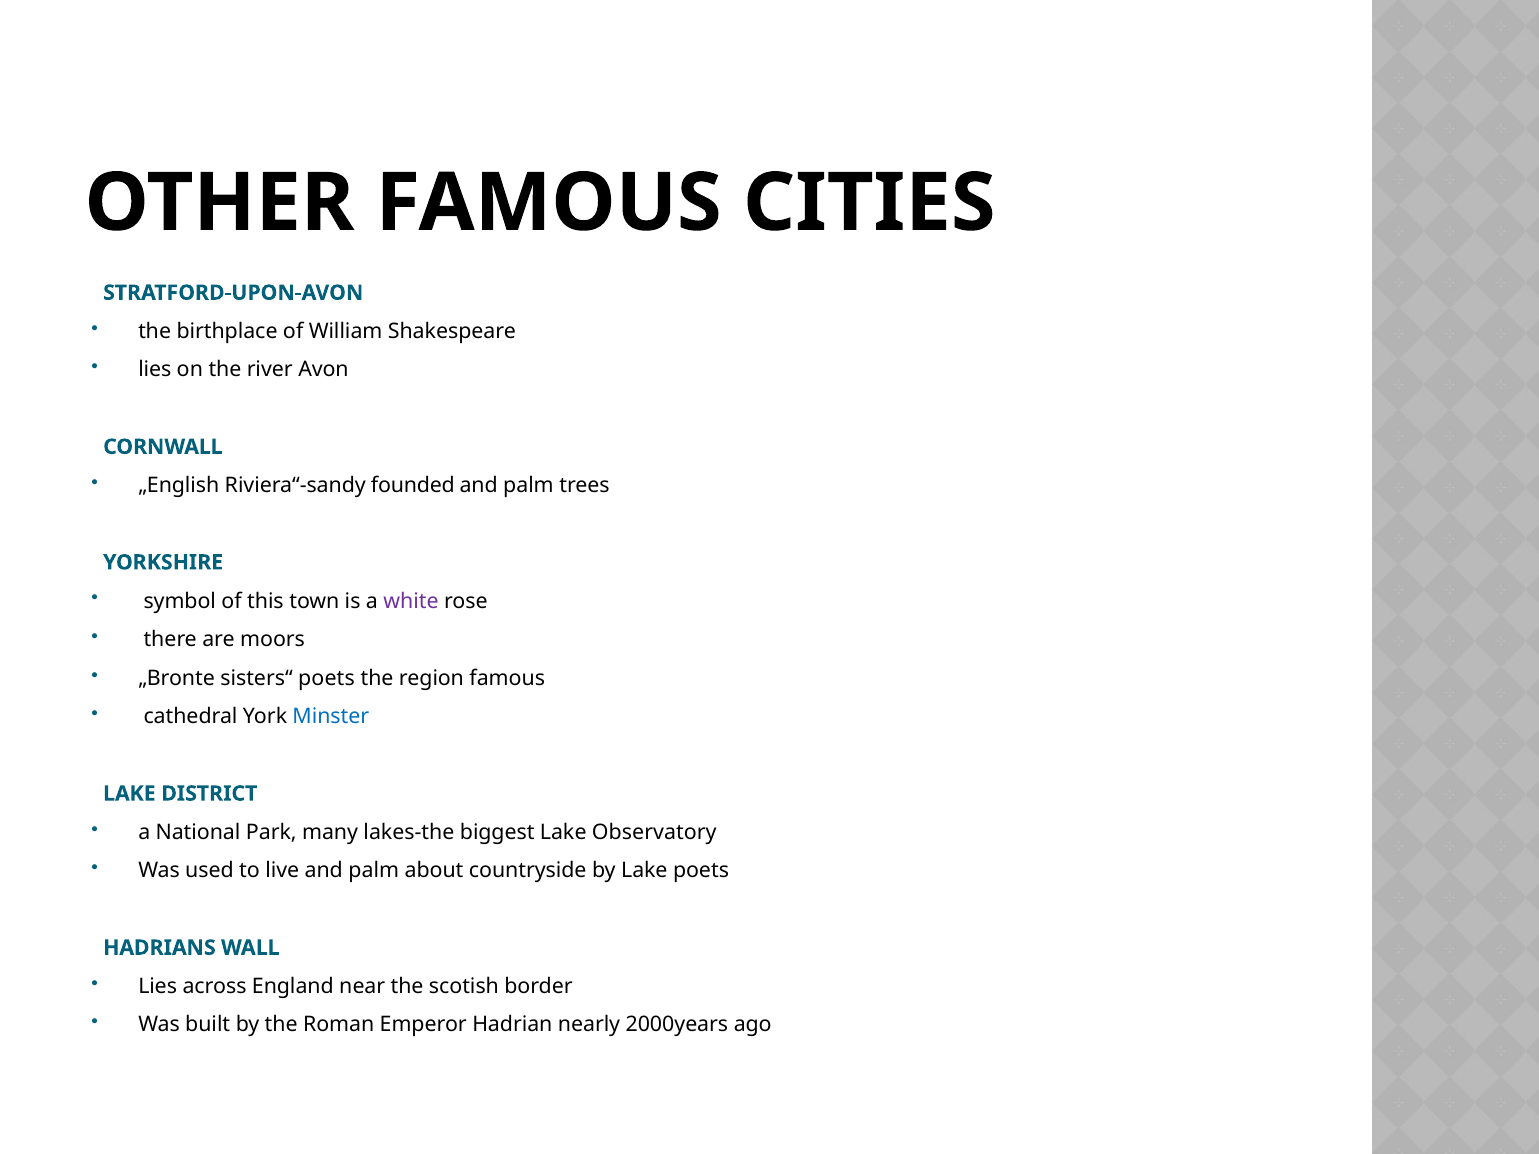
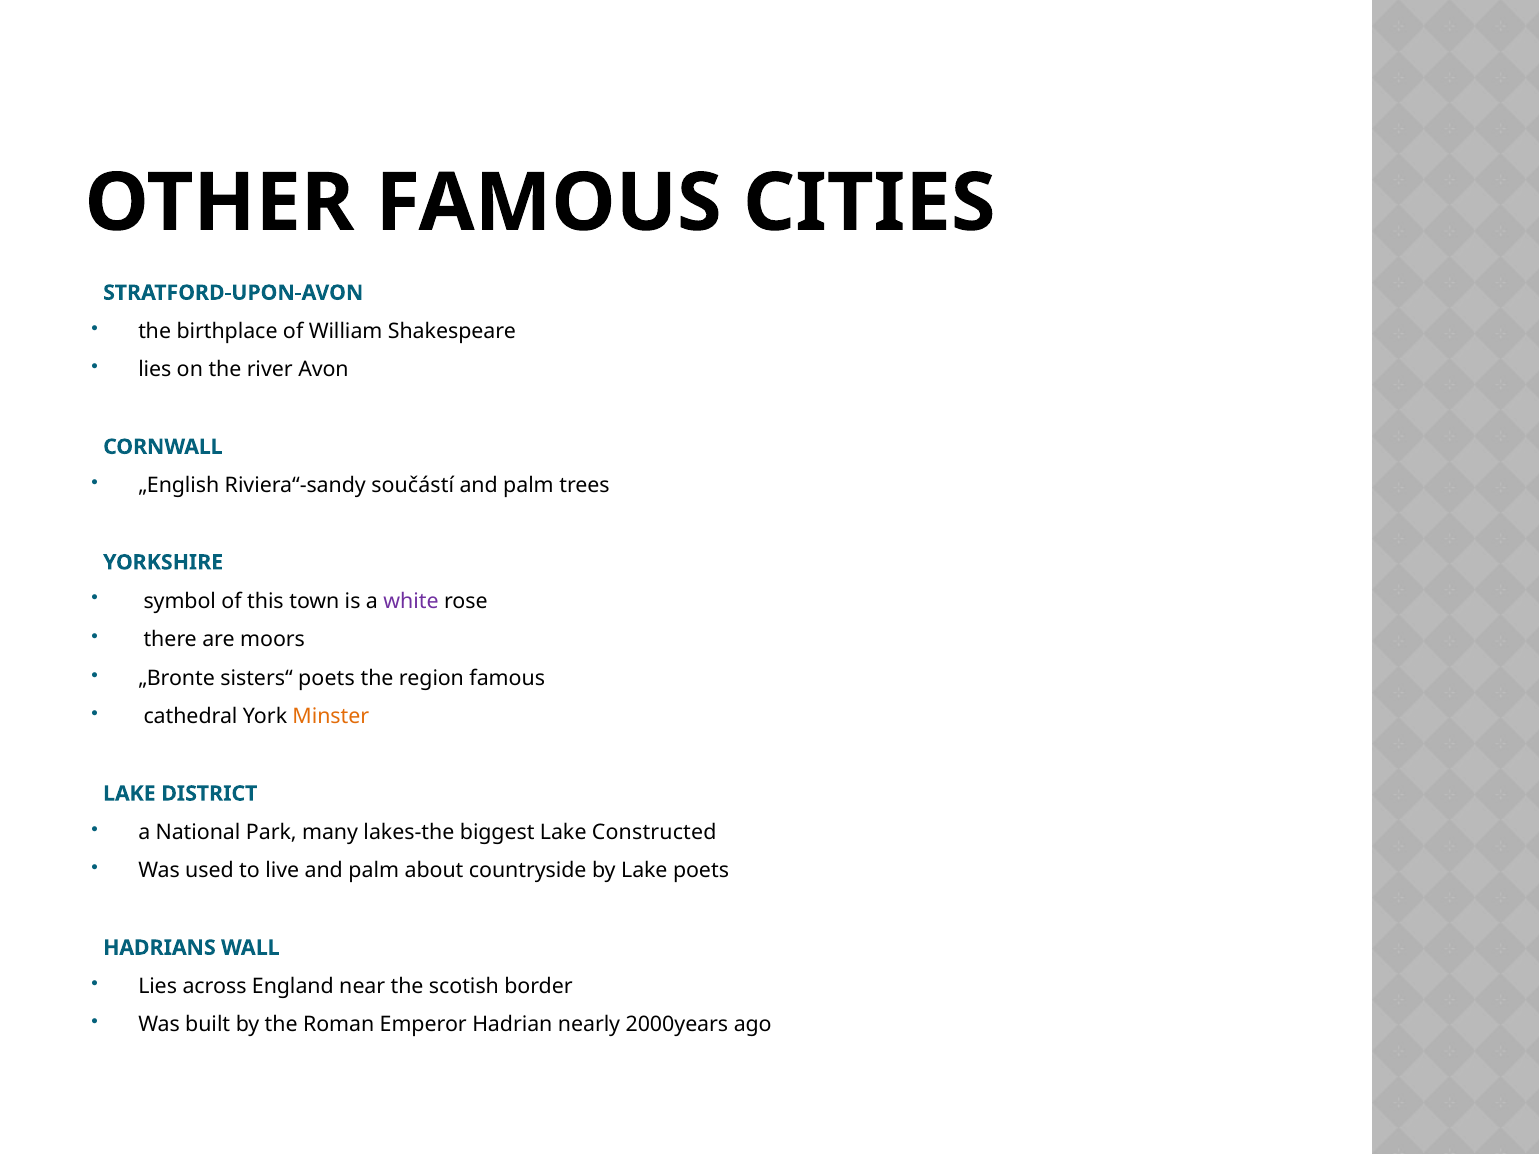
founded: founded -> součástí
Minster colour: blue -> orange
Observatory: Observatory -> Constructed
